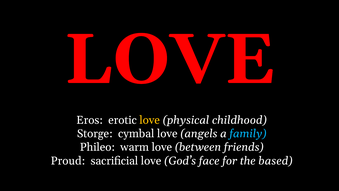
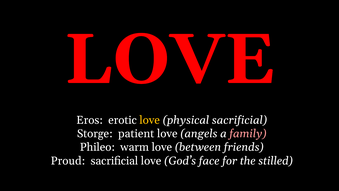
physical childhood: childhood -> sacrificial
cymbal: cymbal -> patient
family colour: light blue -> pink
based: based -> stilled
